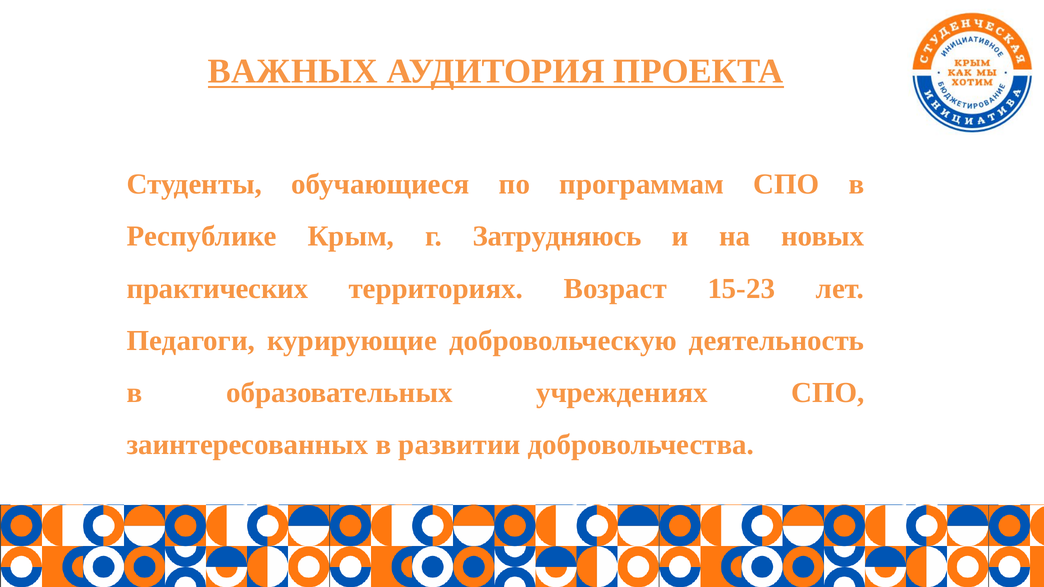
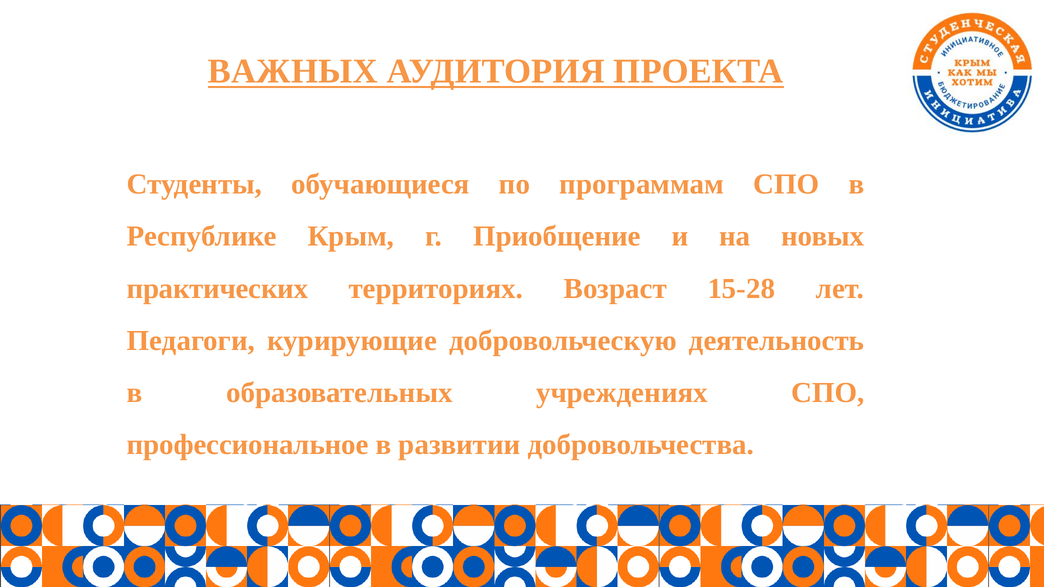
Затрудняюсь: Затрудняюсь -> Приобщение
15-23: 15-23 -> 15-28
заинтересованных: заинтересованных -> профессиональное
